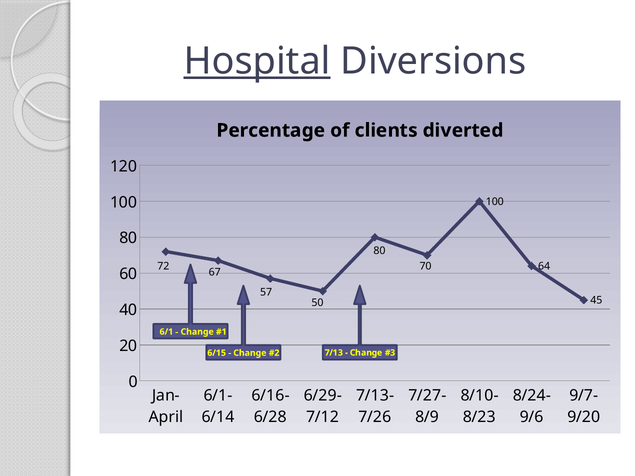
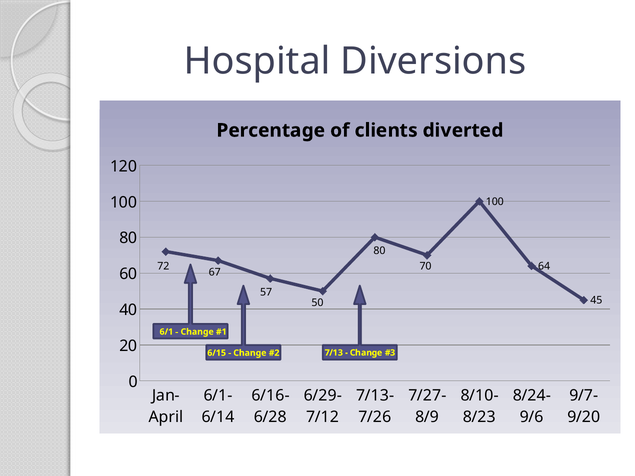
Hospital underline: present -> none
